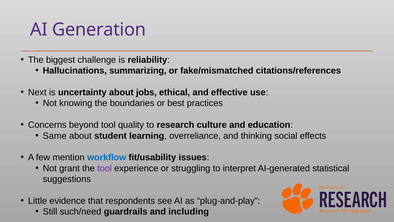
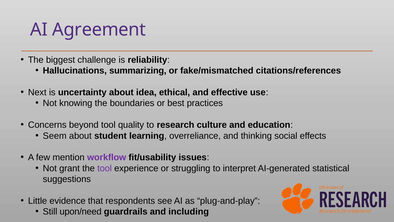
Generation: Generation -> Agreement
jobs: jobs -> idea
Same: Same -> Seem
workflow colour: blue -> purple
such/need: such/need -> upon/need
